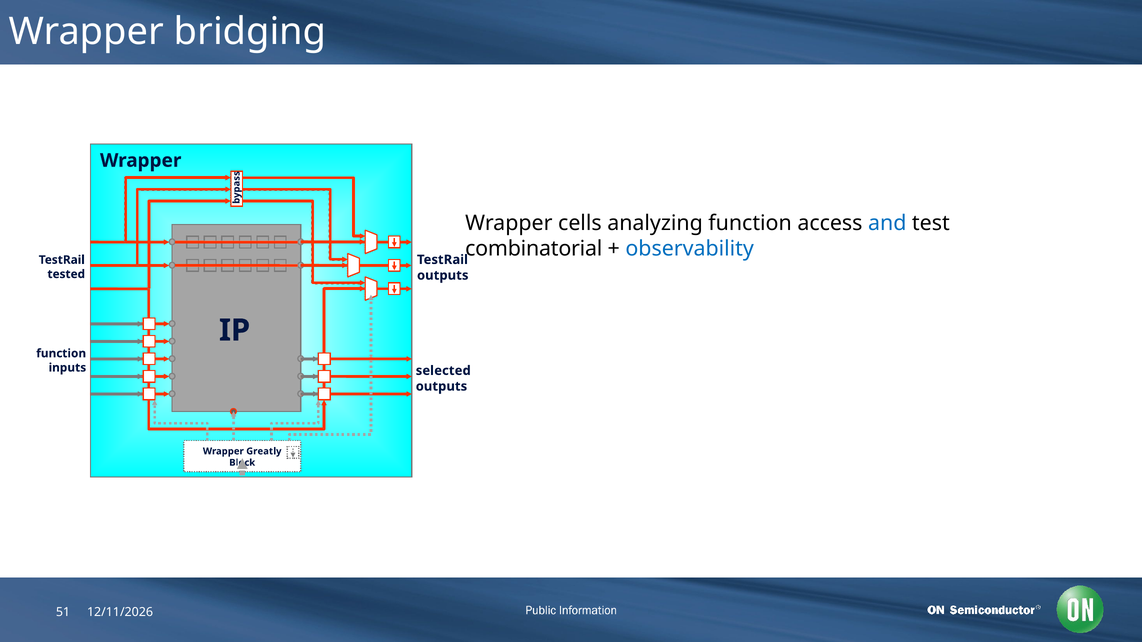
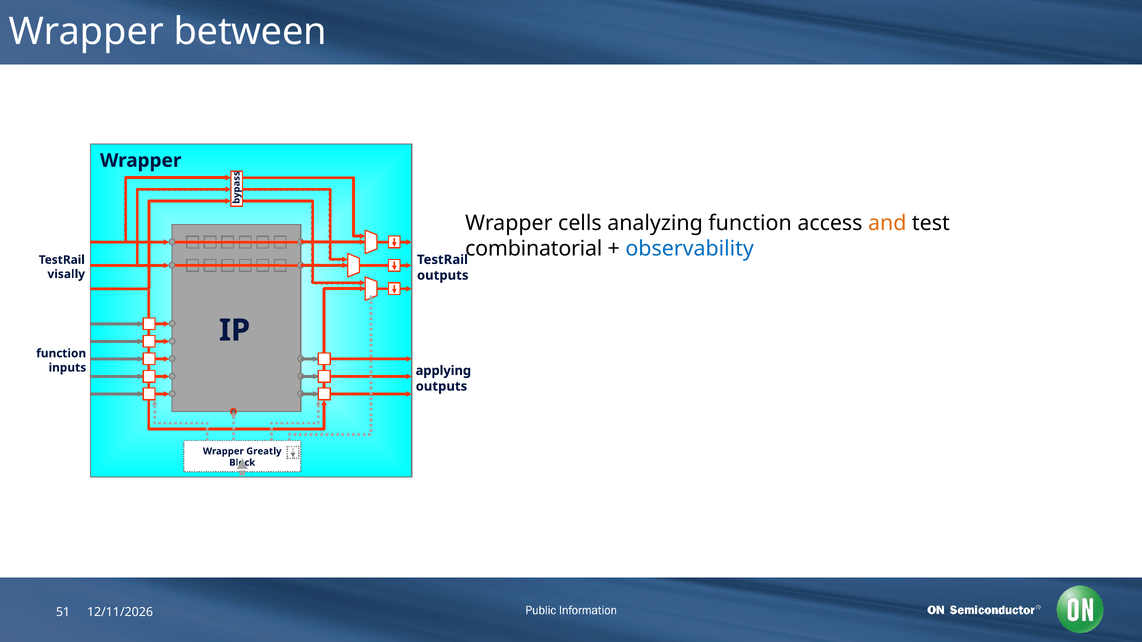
bridging: bridging -> between
and colour: blue -> orange
tested: tested -> visally
selected: selected -> applying
